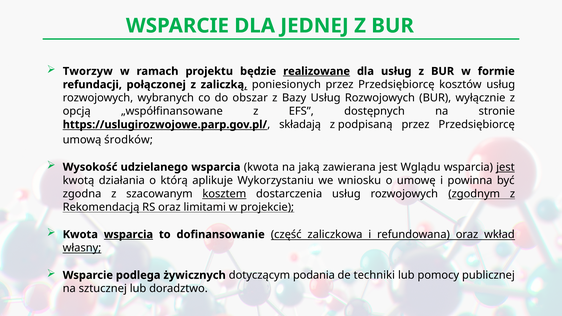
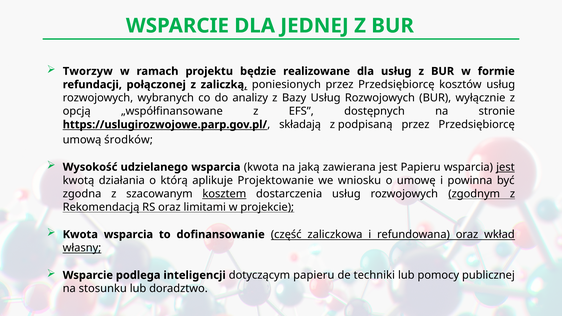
realizowane underline: present -> none
obszar: obszar -> analizy
jest Wglądu: Wglądu -> Papieru
Wykorzystaniu: Wykorzystaniu -> Projektowanie
wsparcia at (128, 235) underline: present -> none
żywicznych: żywicznych -> inteligencji
dotyczącym podania: podania -> papieru
sztucznej: sztucznej -> stosunku
